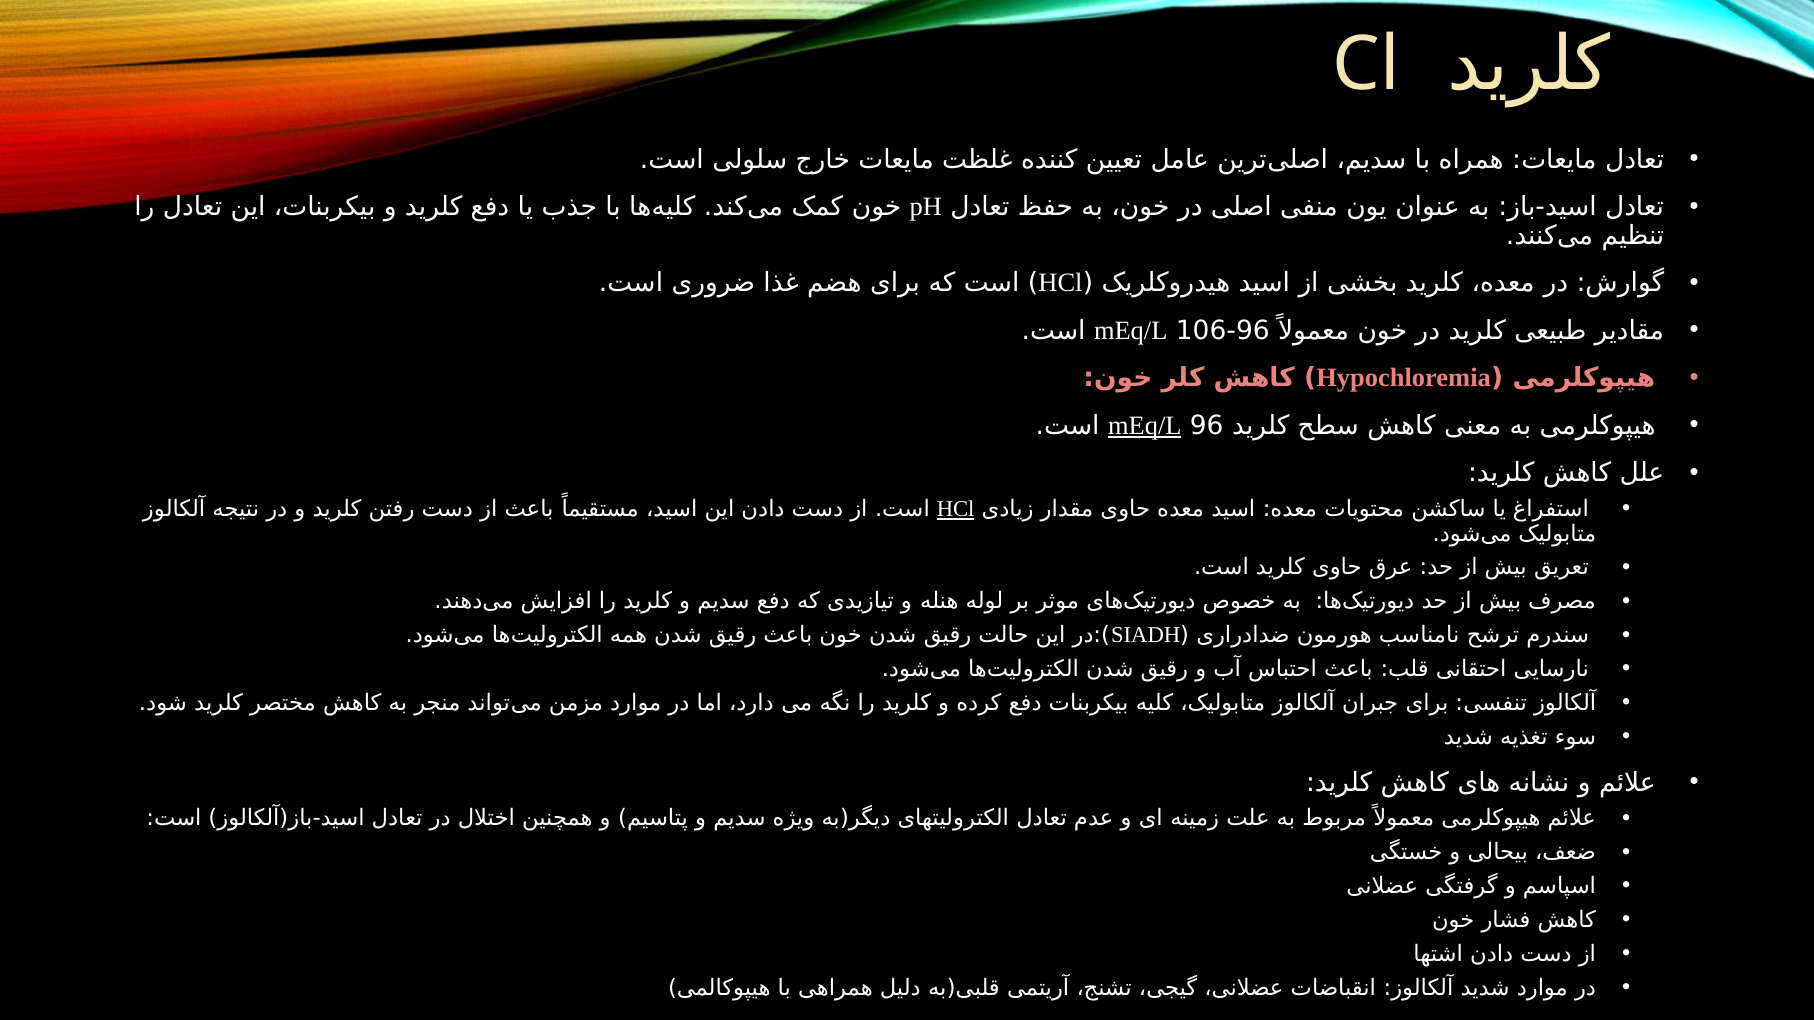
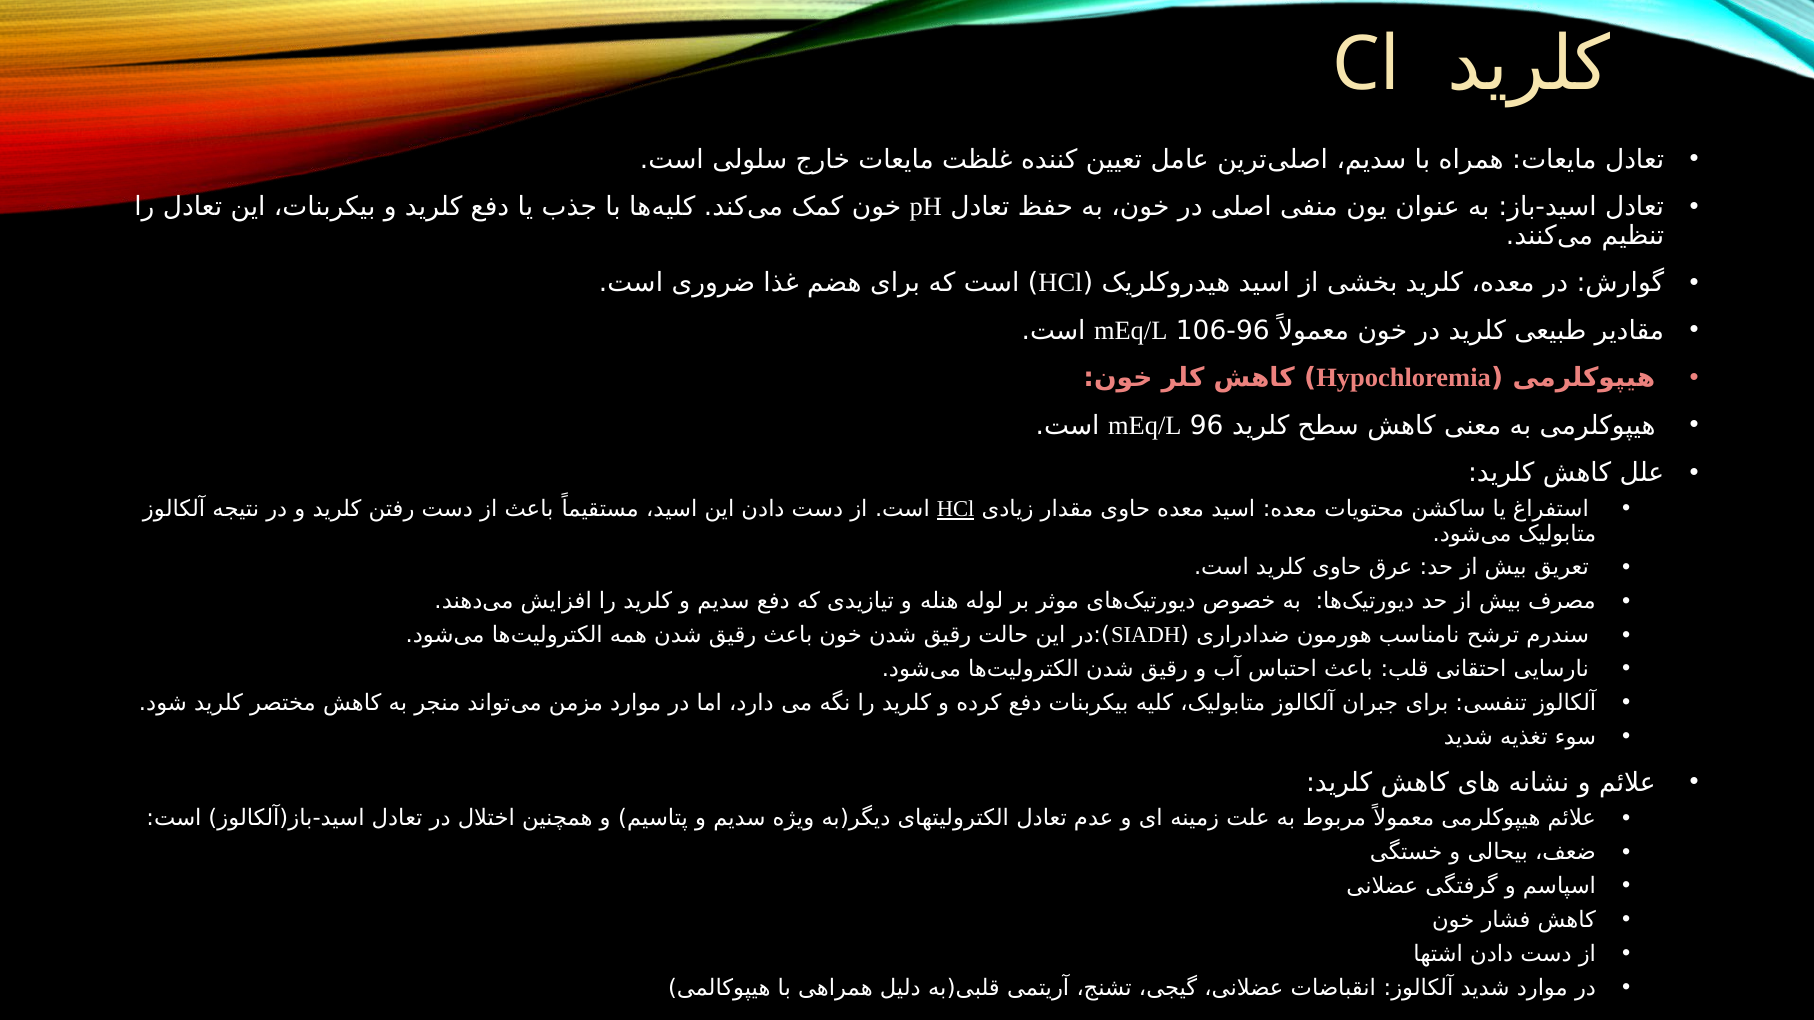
mEq/L at (1145, 426) underline: present -> none
